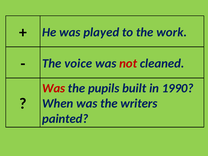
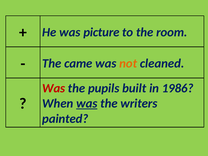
played: played -> picture
work: work -> room
voice: voice -> came
not colour: red -> orange
1990: 1990 -> 1986
was at (87, 103) underline: none -> present
